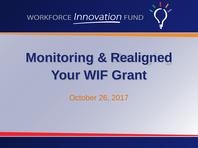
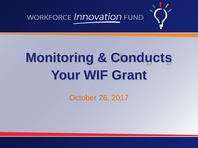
Realigned: Realigned -> Conducts
